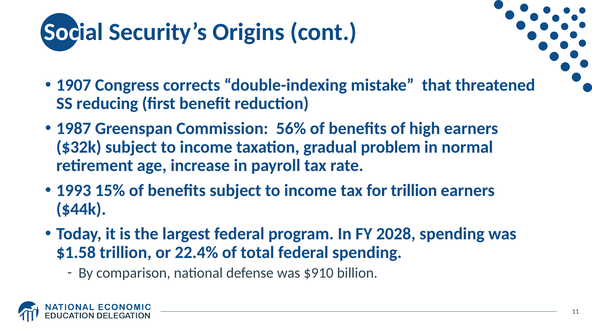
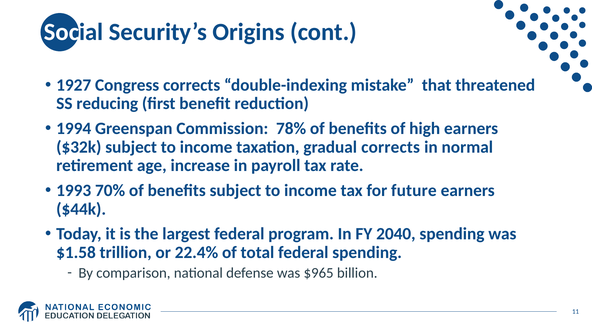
1907: 1907 -> 1927
1987: 1987 -> 1994
56%: 56% -> 78%
gradual problem: problem -> corrects
15%: 15% -> 70%
for trillion: trillion -> future
2028: 2028 -> 2040
$910: $910 -> $965
